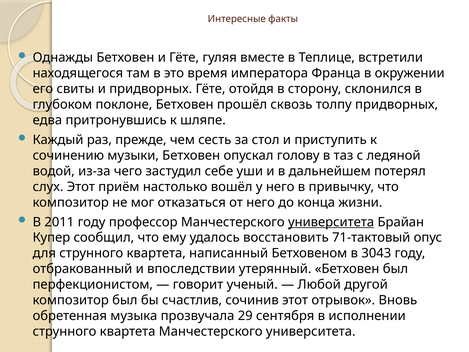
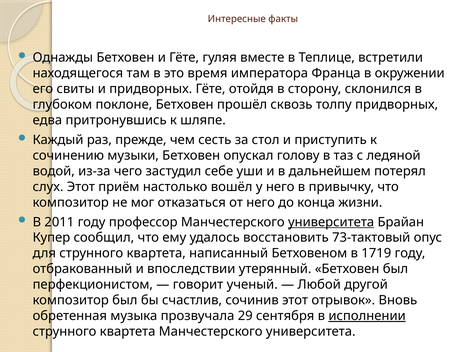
71-тактовый: 71-тактовый -> 73-тактовый
3043: 3043 -> 1719
исполнении underline: none -> present
